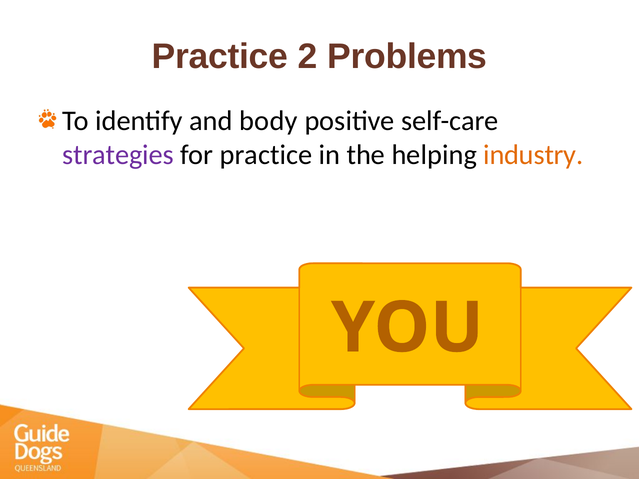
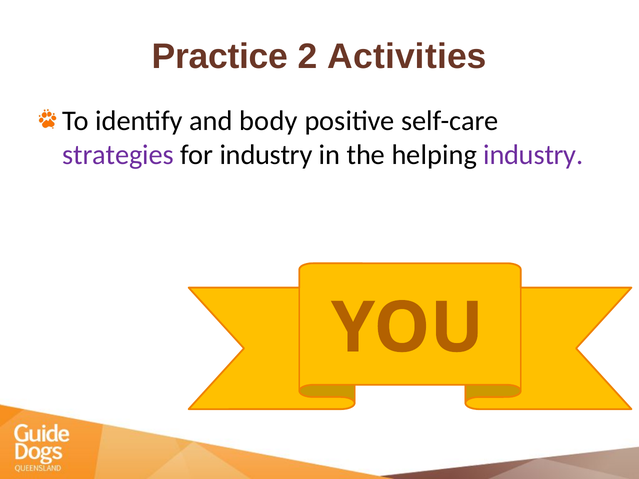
Problems: Problems -> Activities
for practice: practice -> industry
industry at (533, 155) colour: orange -> purple
